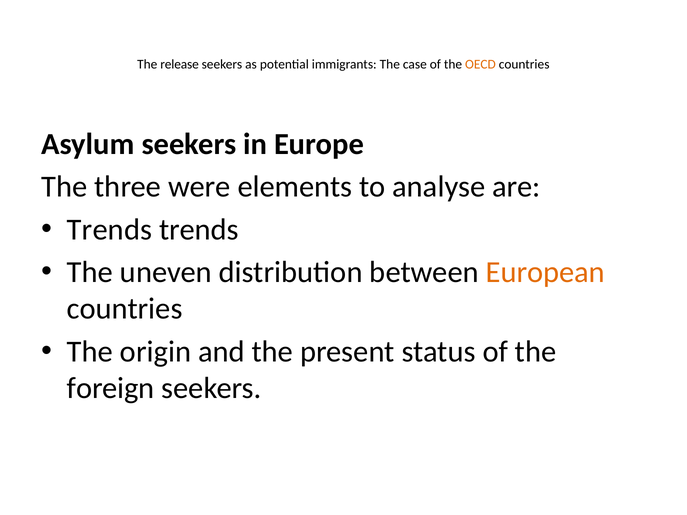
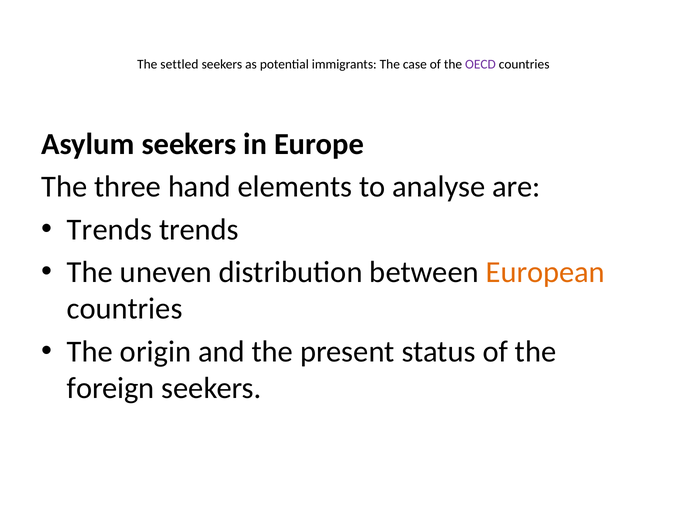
release: release -> settled
OECD colour: orange -> purple
were: were -> hand
